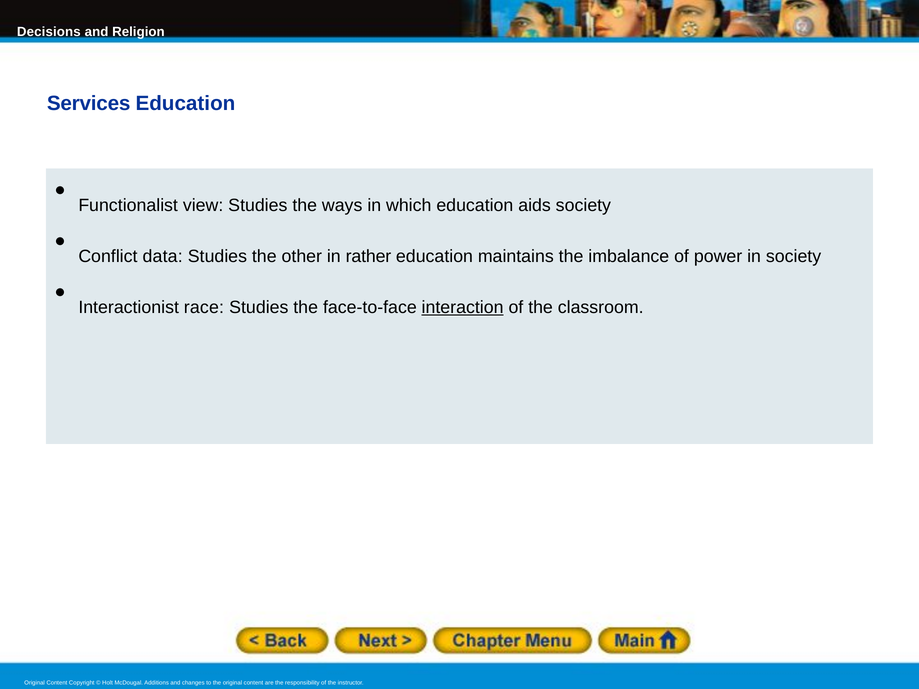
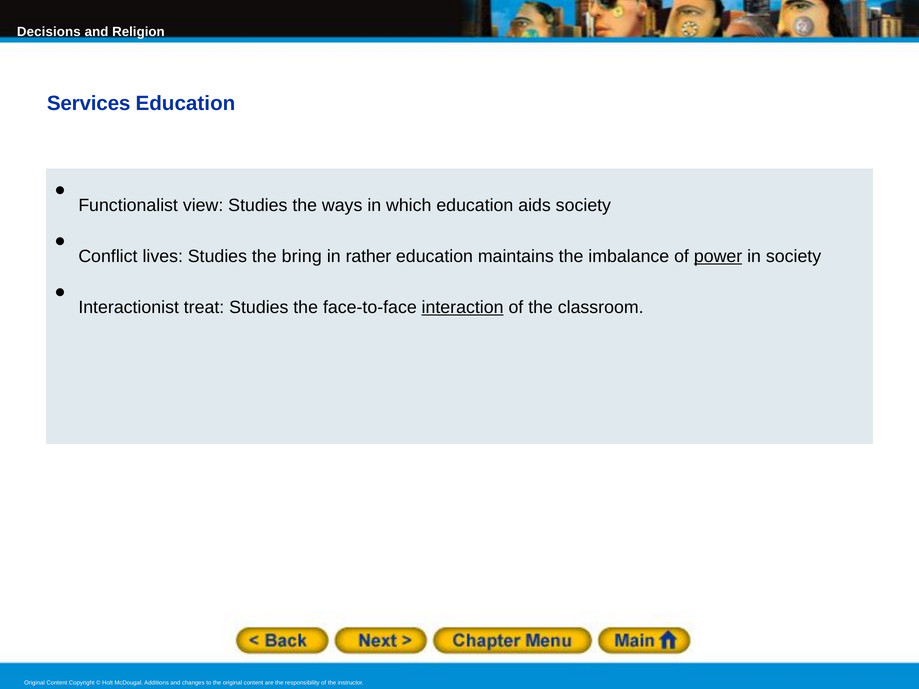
data: data -> lives
other: other -> bring
power underline: none -> present
race: race -> treat
